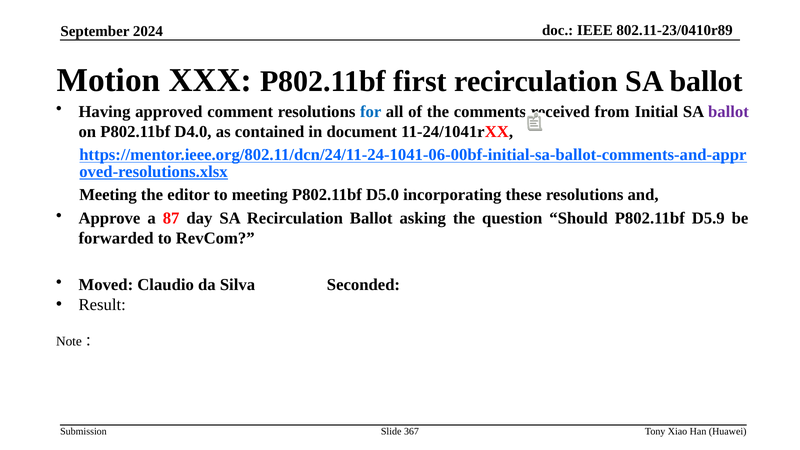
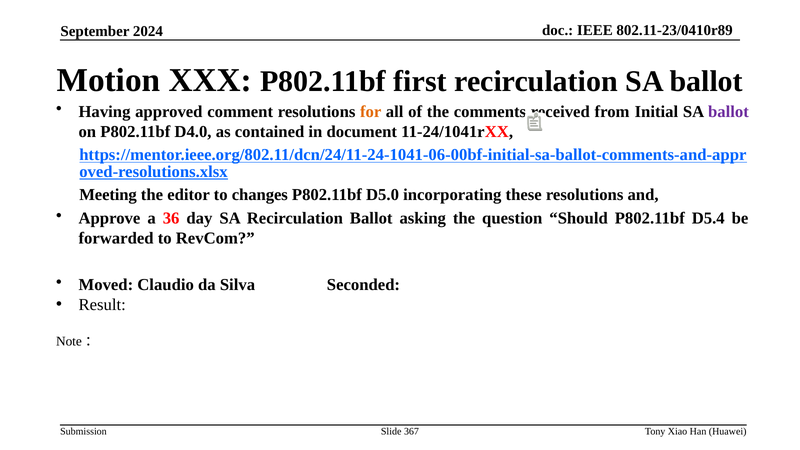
for colour: blue -> orange
to meeting: meeting -> changes
87: 87 -> 36
D5.9: D5.9 -> D5.4
